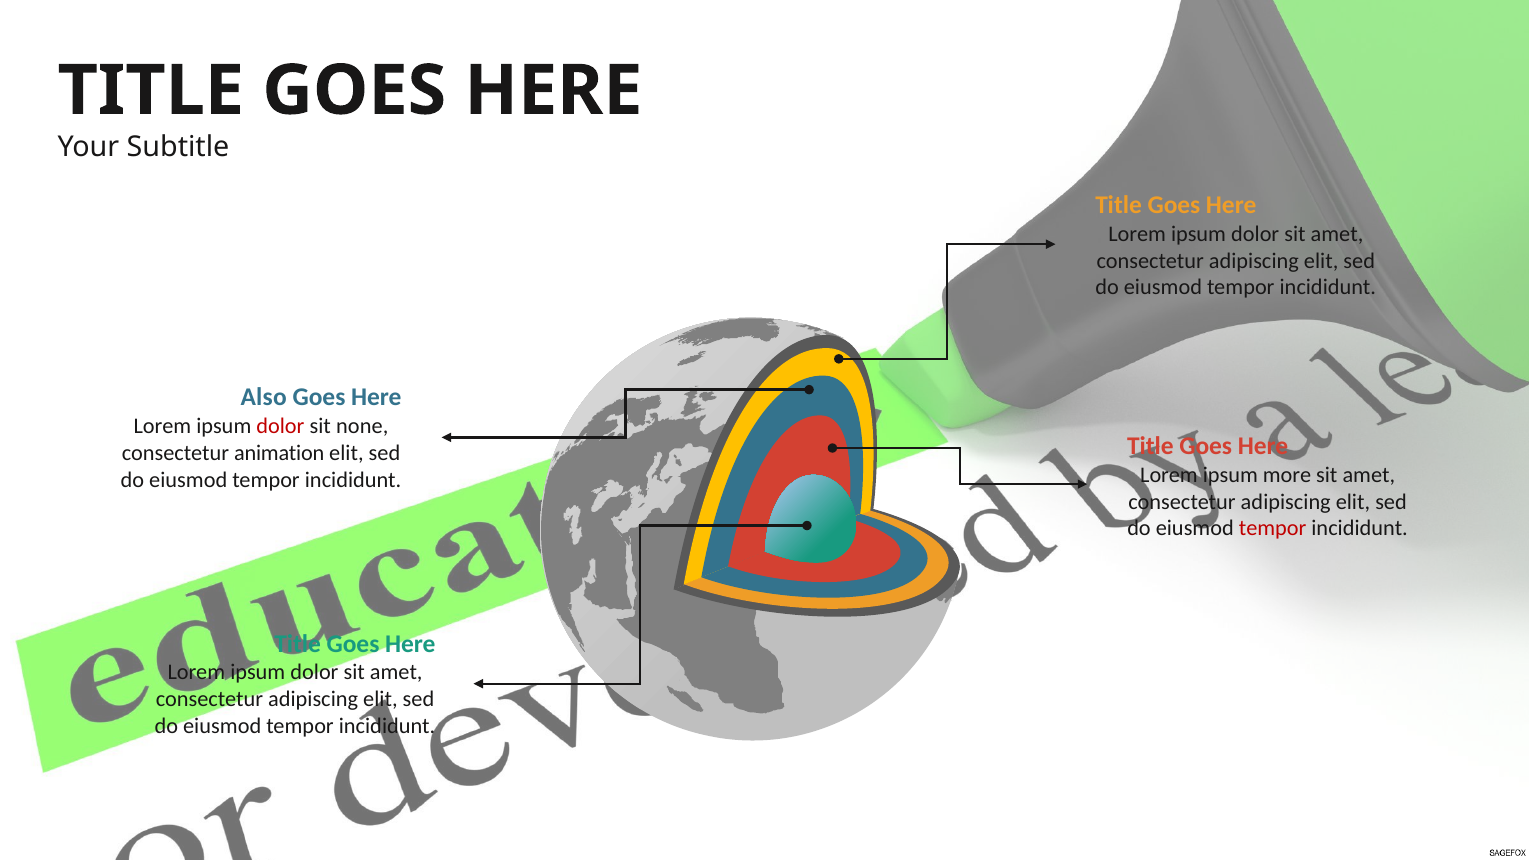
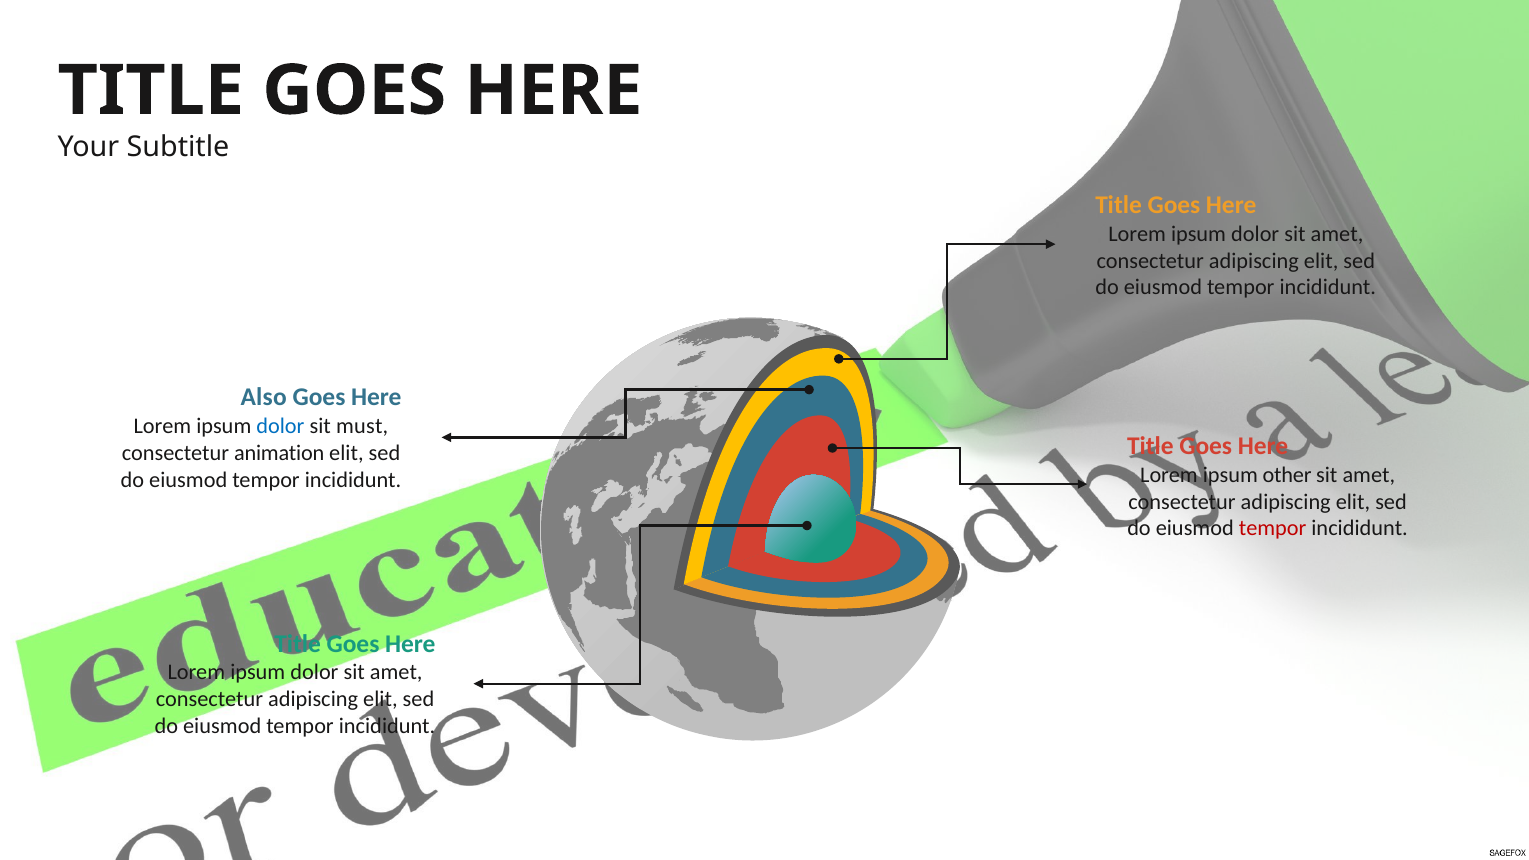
dolor at (280, 426) colour: red -> blue
none: none -> must
more: more -> other
